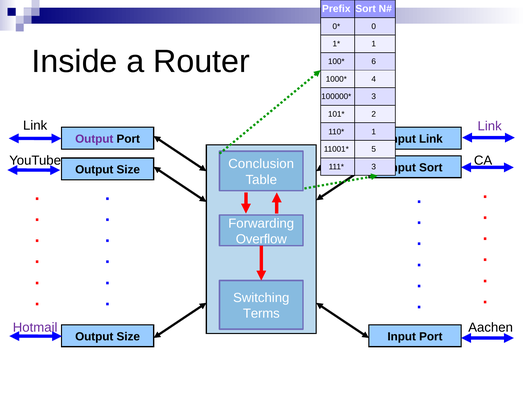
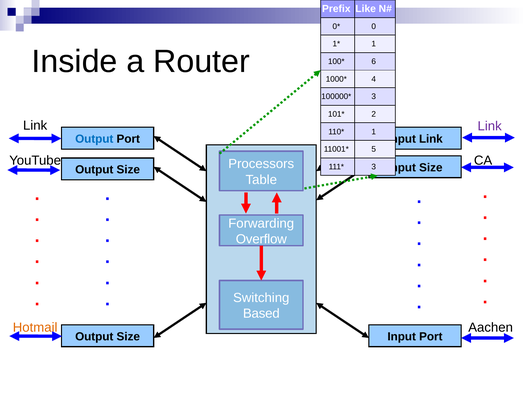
Prefix Sort: Sort -> Like
Output at (94, 139) colour: purple -> blue
Conclusion: Conclusion -> Processors
Sort at (431, 168): Sort -> Size
Terms: Terms -> Based
Hotmail colour: purple -> orange
